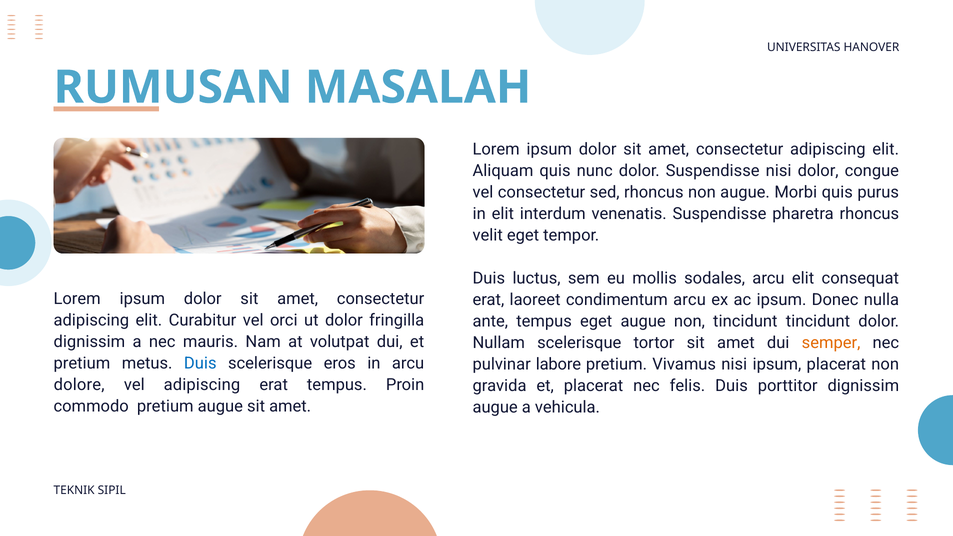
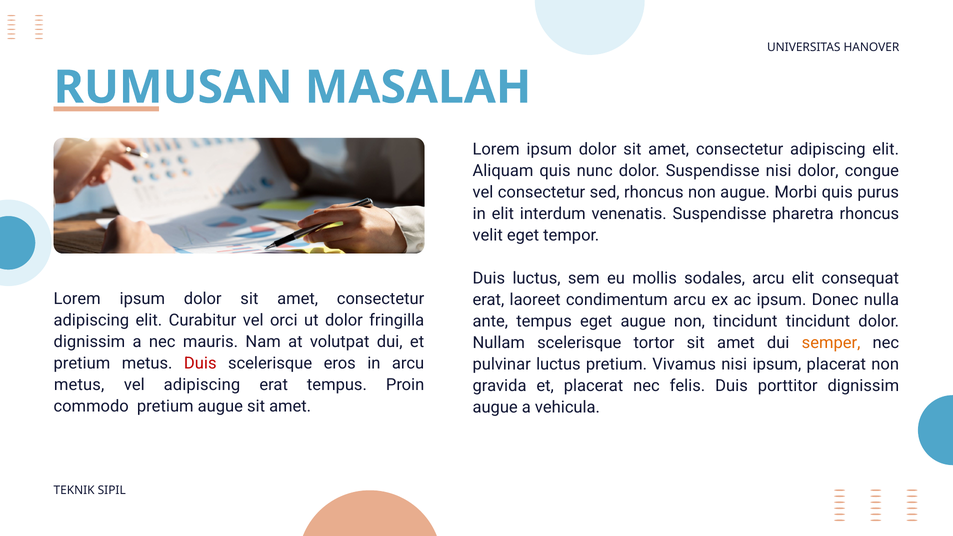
Duis at (200, 363) colour: blue -> red
pulvinar labore: labore -> luctus
dolore at (79, 385): dolore -> metus
